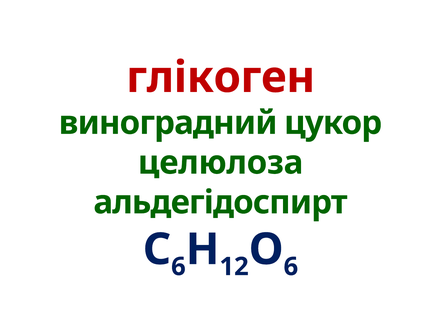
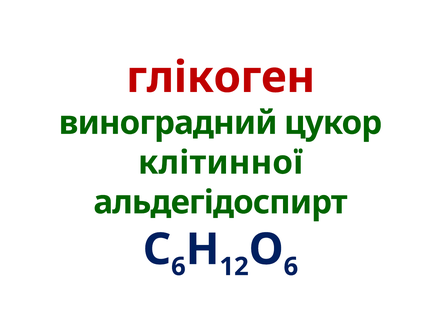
целюлоза: целюлоза -> клітинної
